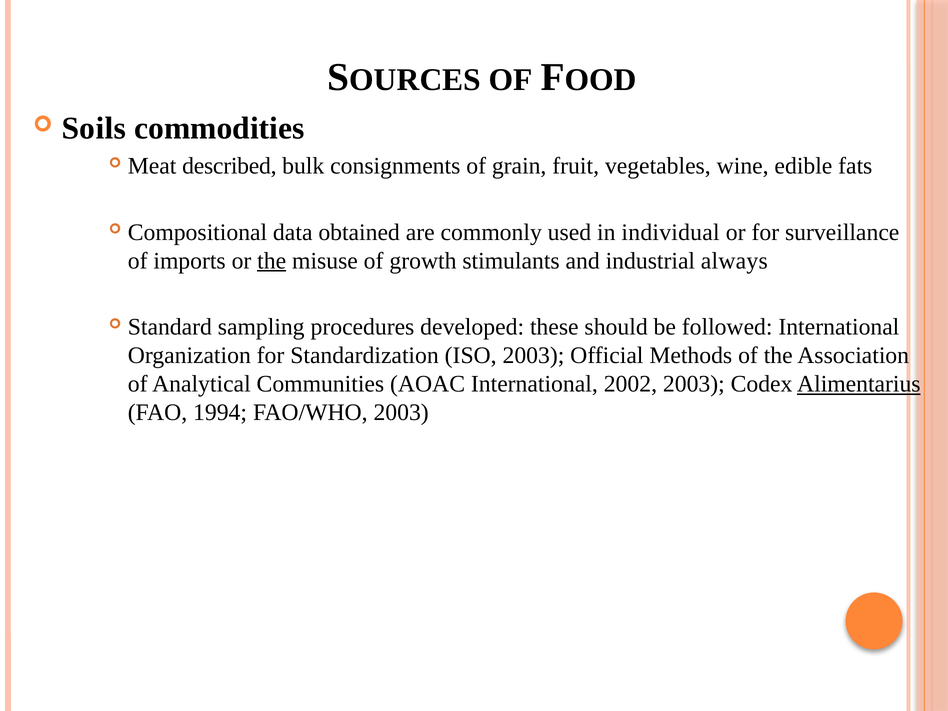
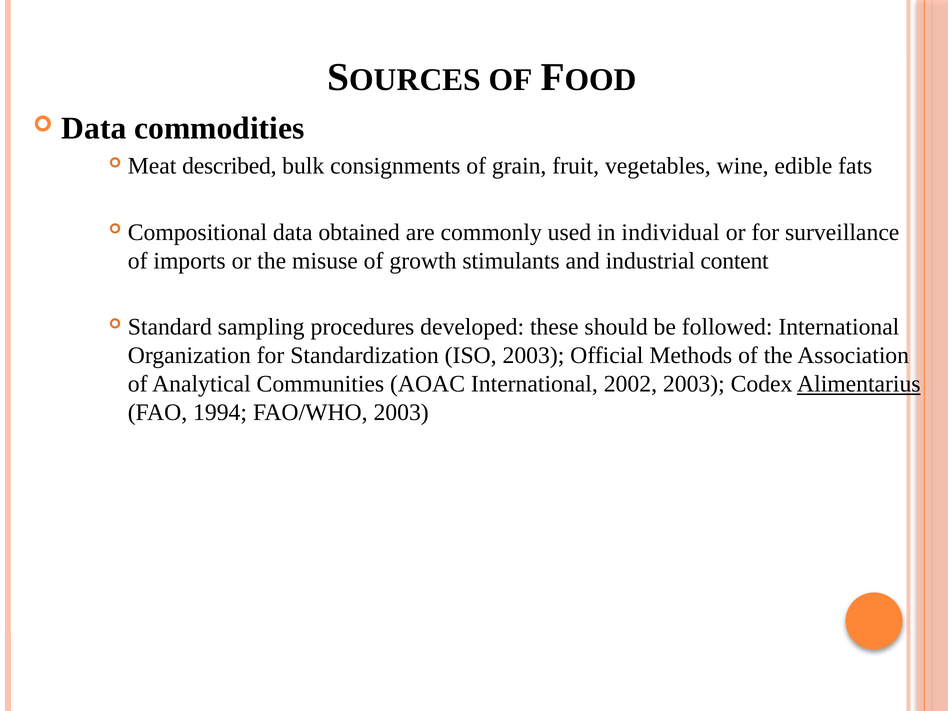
Soils at (94, 129): Soils -> Data
the at (272, 261) underline: present -> none
always: always -> content
